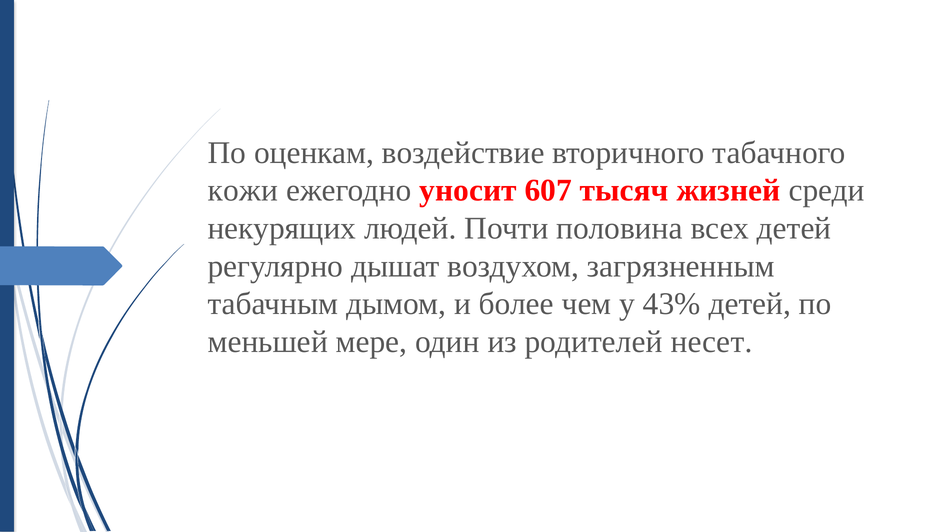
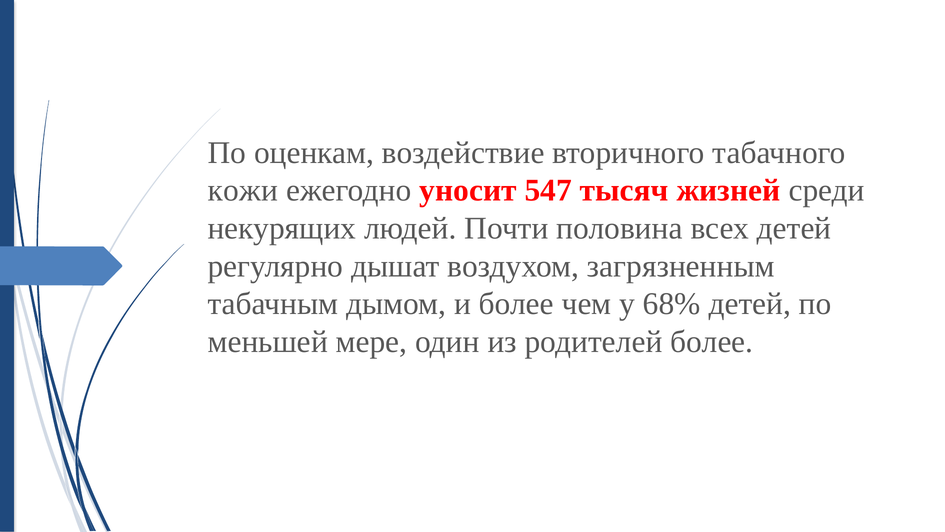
607: 607 -> 547
43%: 43% -> 68%
родителей несет: несет -> более
